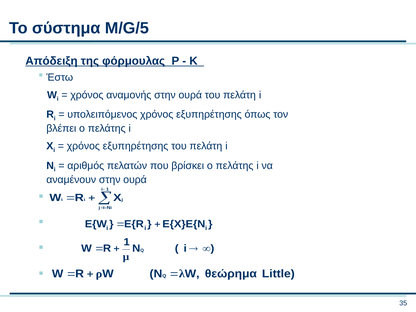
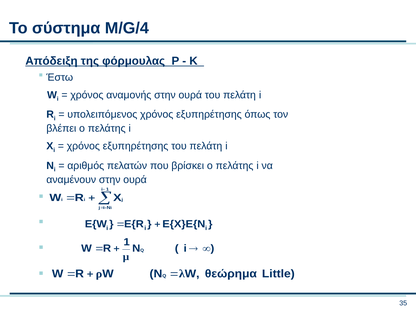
M/G/5: M/G/5 -> M/G/4
